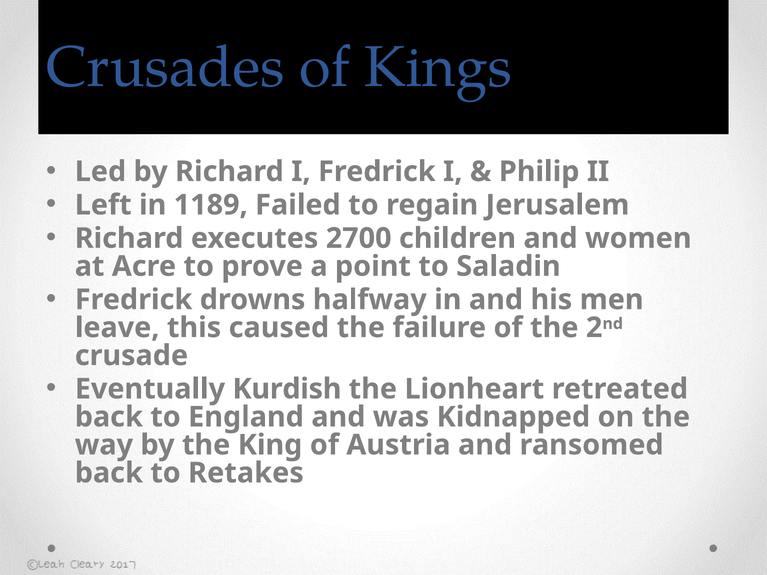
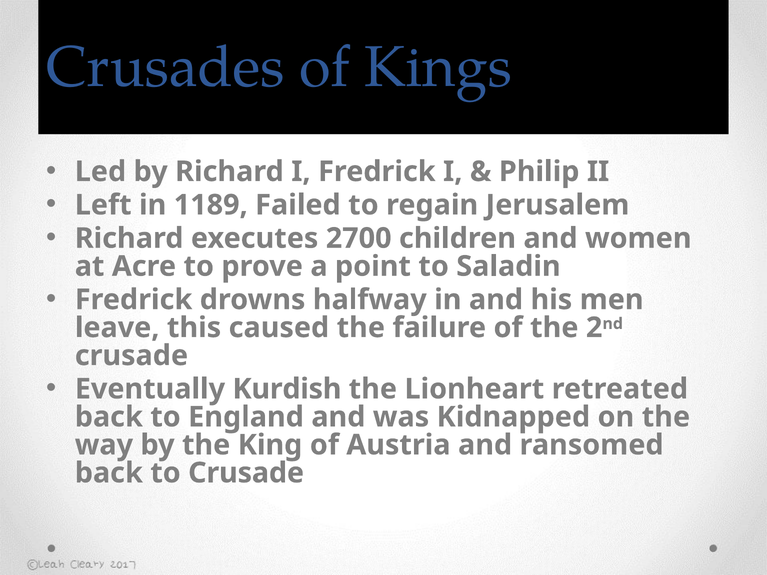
to Retakes: Retakes -> Crusade
